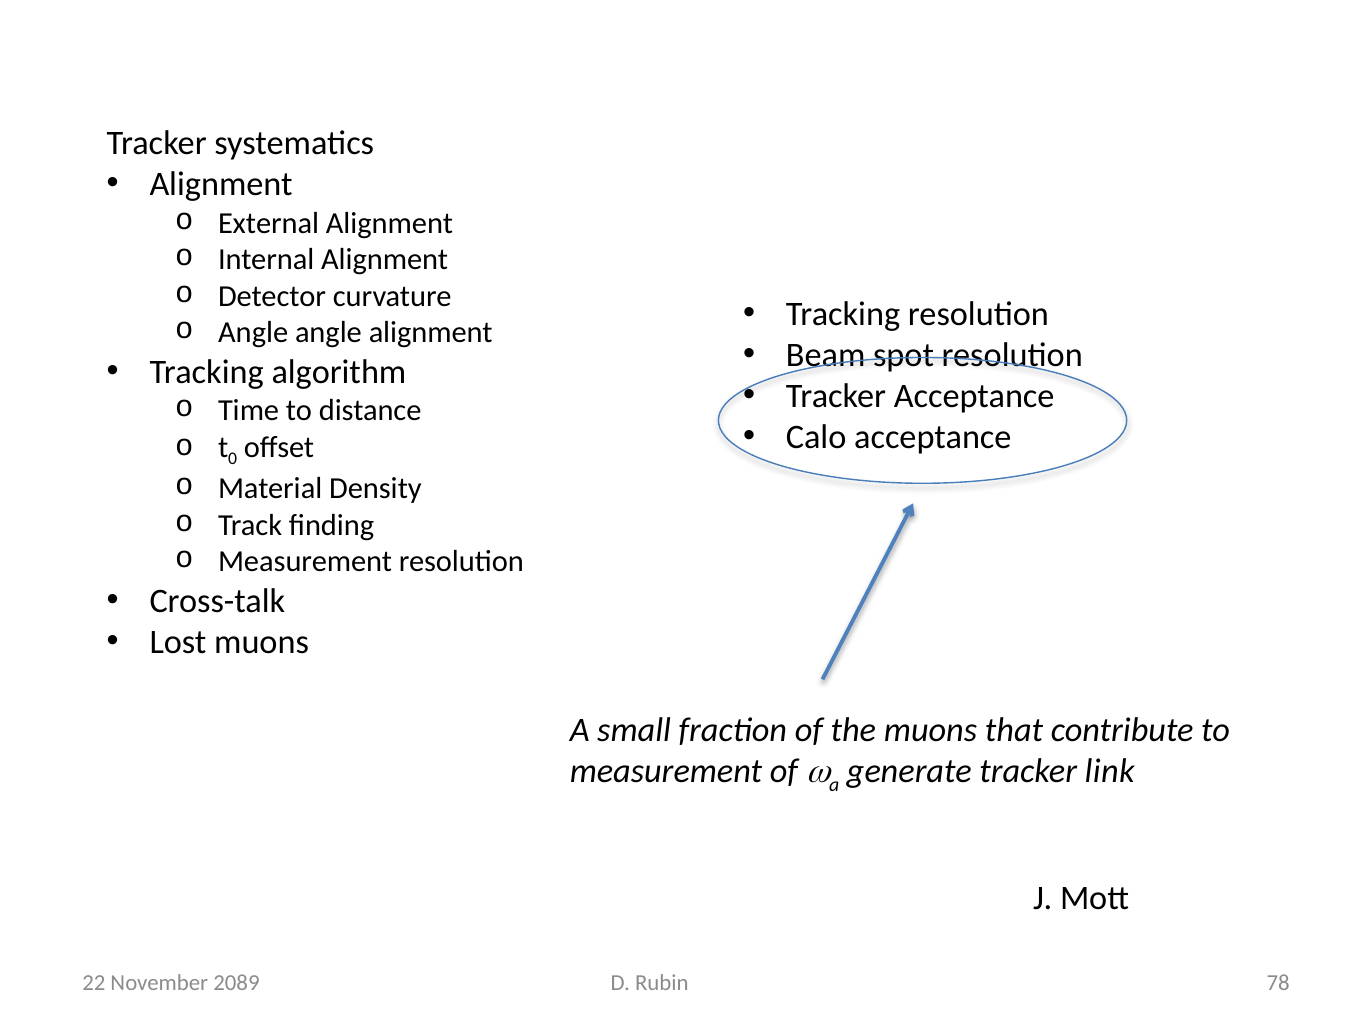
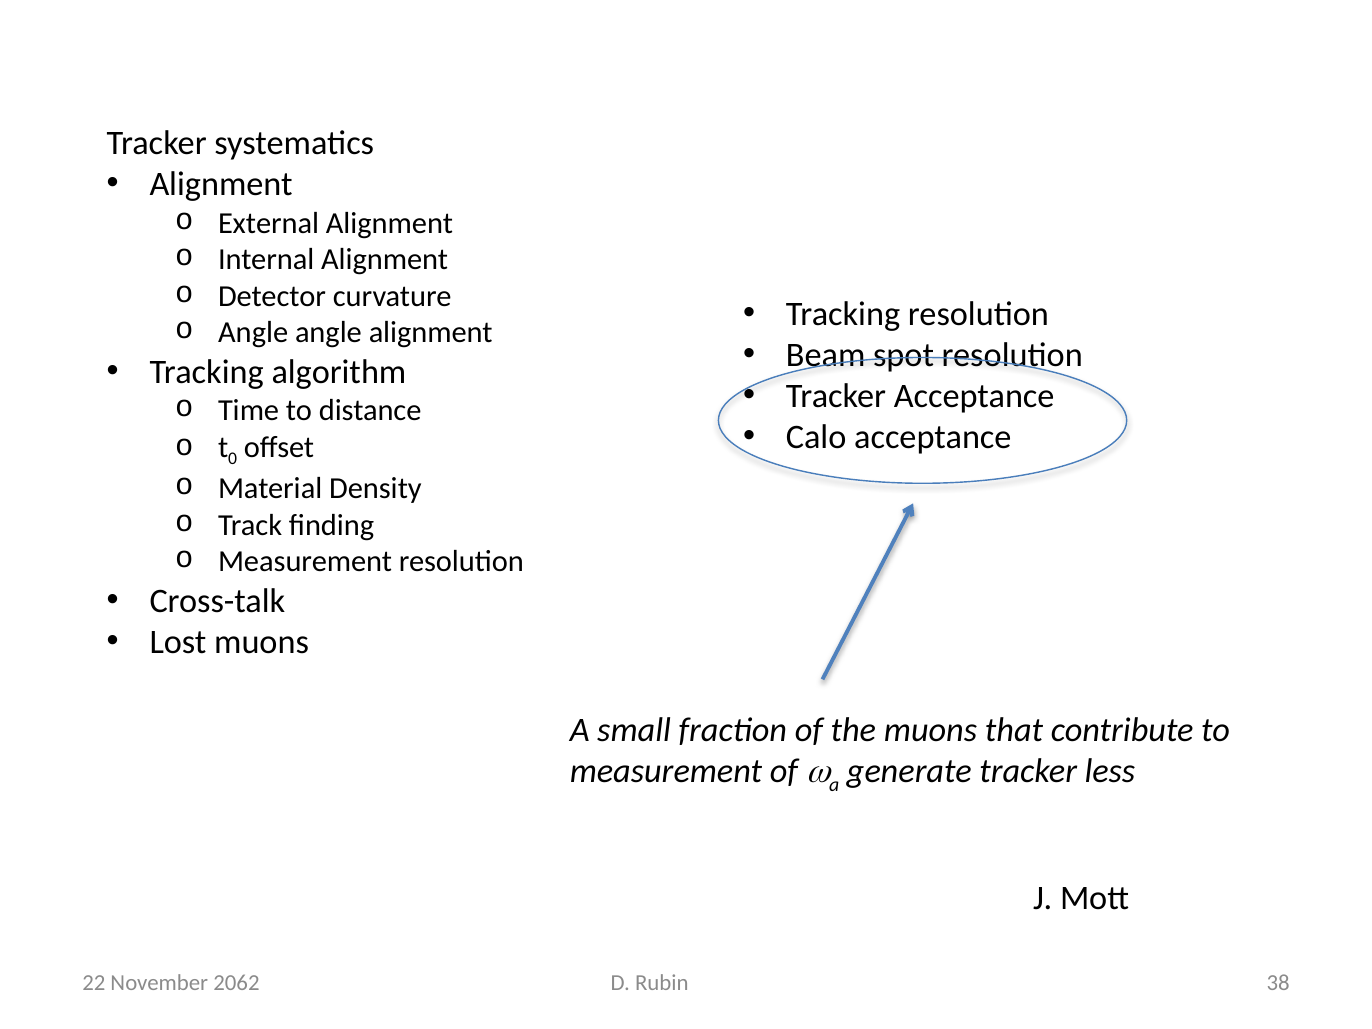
link: link -> less
2089: 2089 -> 2062
78: 78 -> 38
